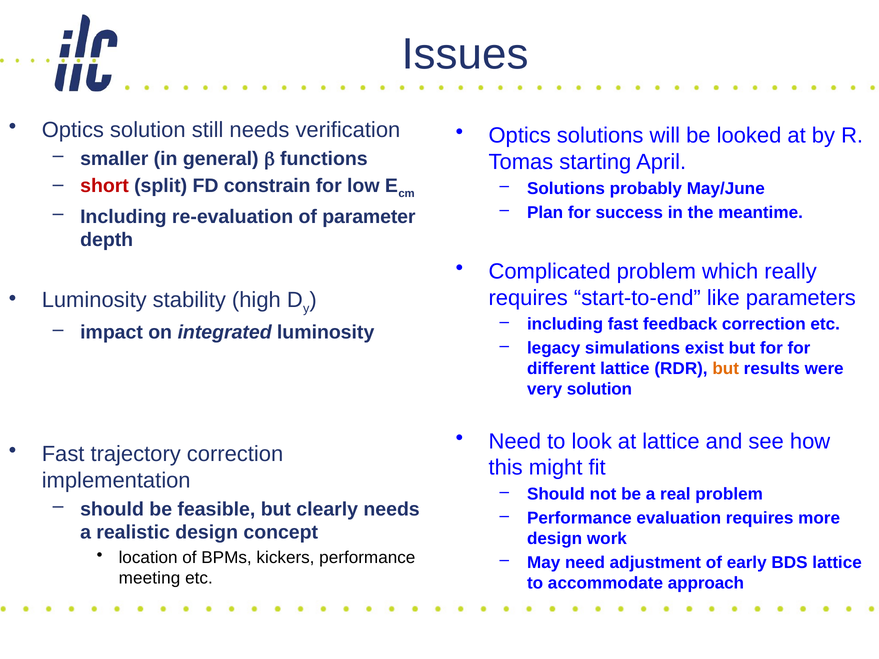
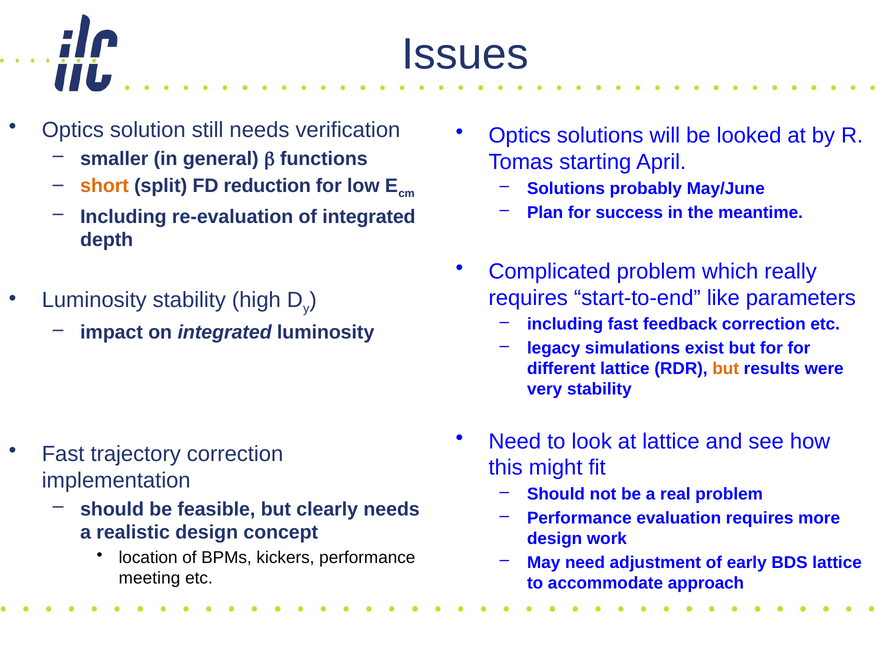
short colour: red -> orange
constrain: constrain -> reduction
of parameter: parameter -> integrated
very solution: solution -> stability
